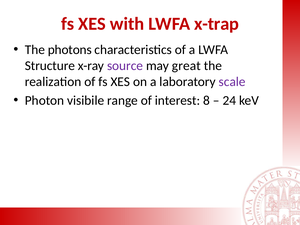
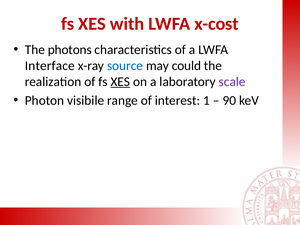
x-trap: x-trap -> x-cost
Structure: Structure -> Interface
source colour: purple -> blue
great: great -> could
XES at (120, 82) underline: none -> present
8: 8 -> 1
24: 24 -> 90
